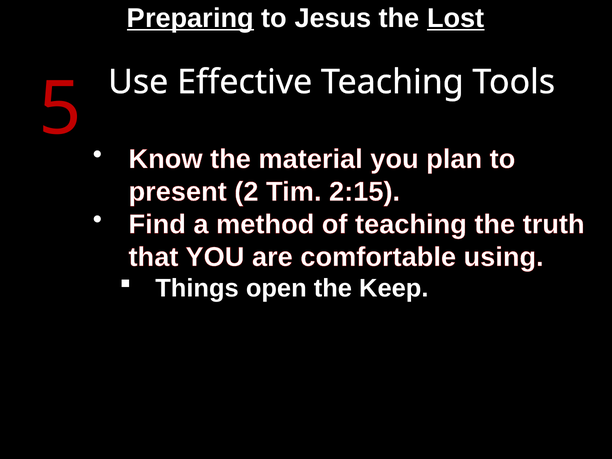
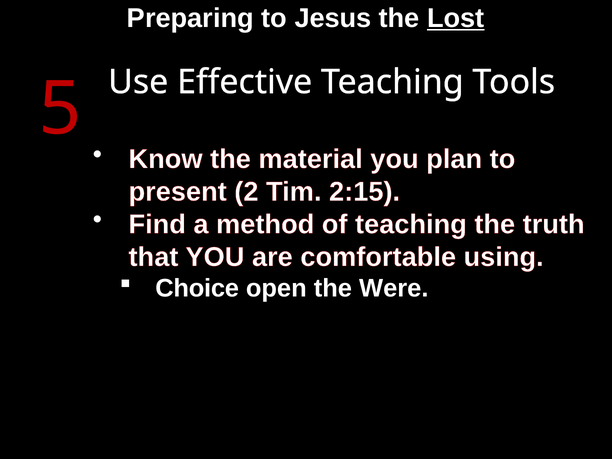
Preparing underline: present -> none
Things: Things -> Choice
Keep: Keep -> Were
